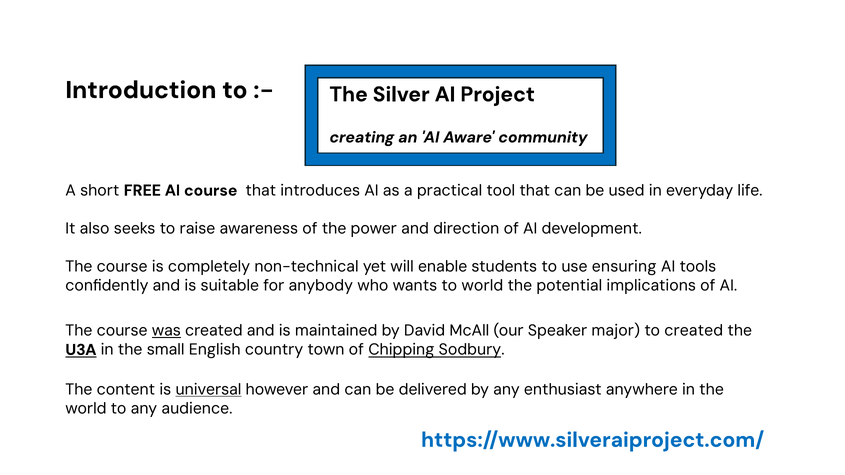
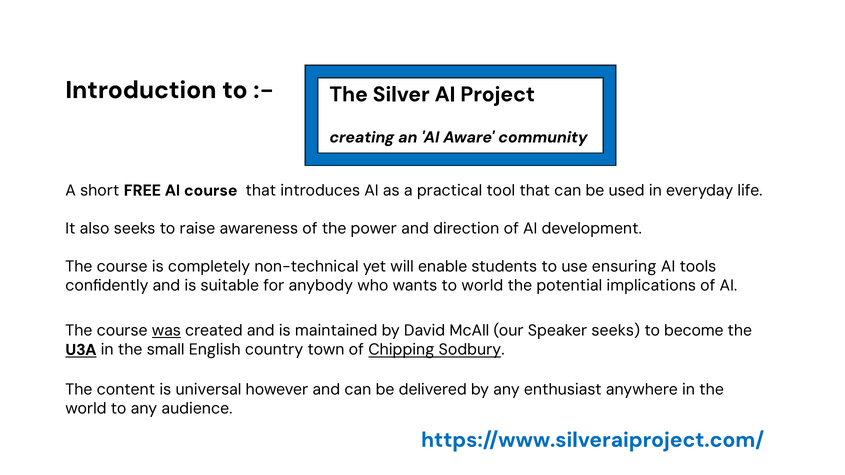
Speaker major: major -> seeks
to created: created -> become
universal underline: present -> none
